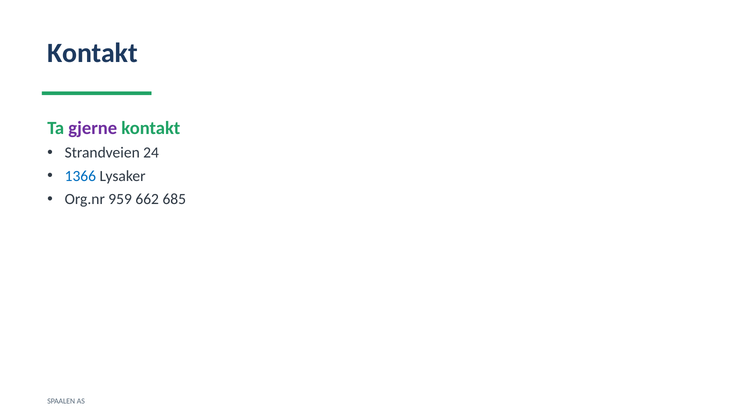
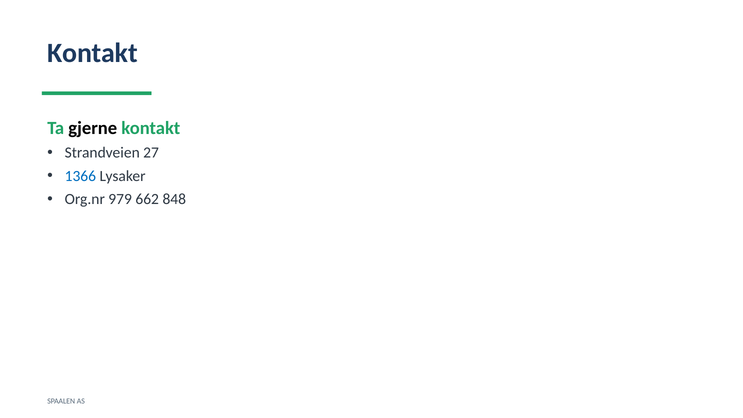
gjerne colour: purple -> black
24: 24 -> 27
959: 959 -> 979
685: 685 -> 848
